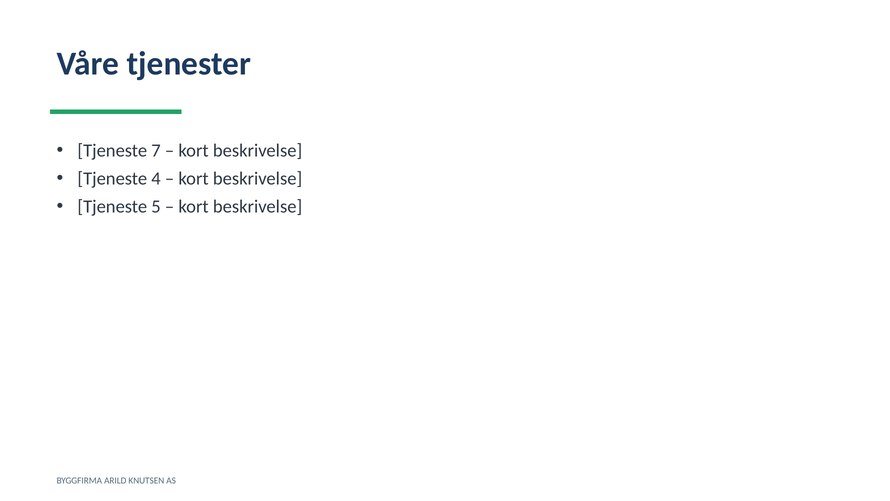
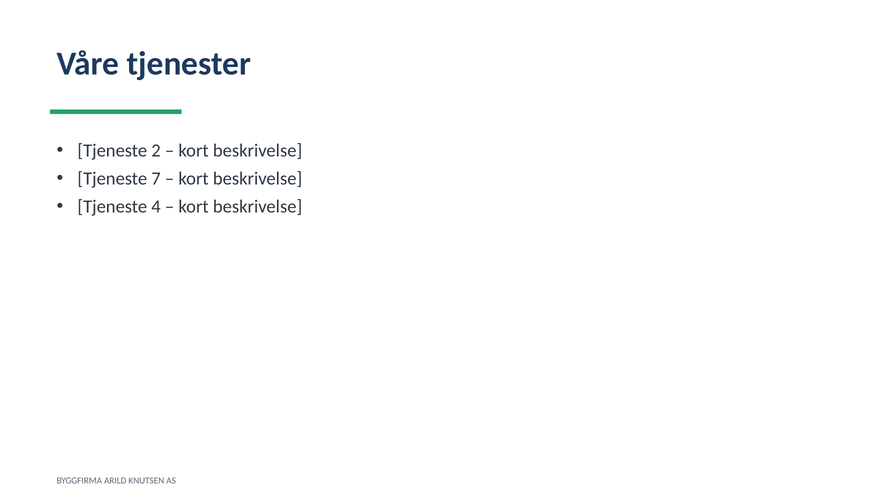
7: 7 -> 2
4: 4 -> 7
5: 5 -> 4
